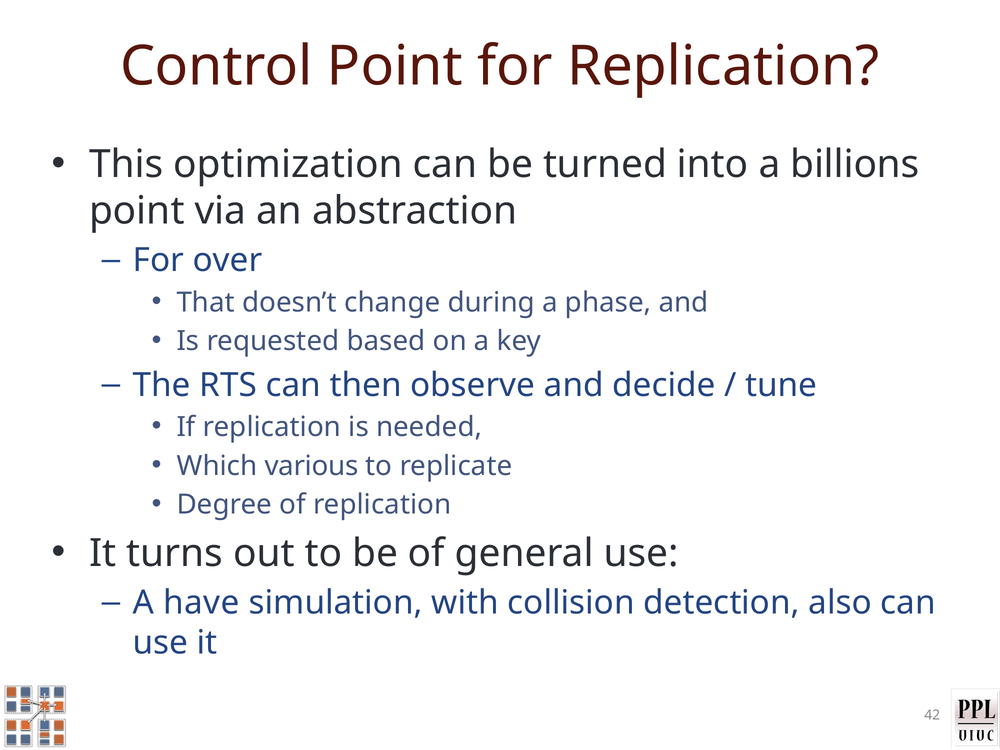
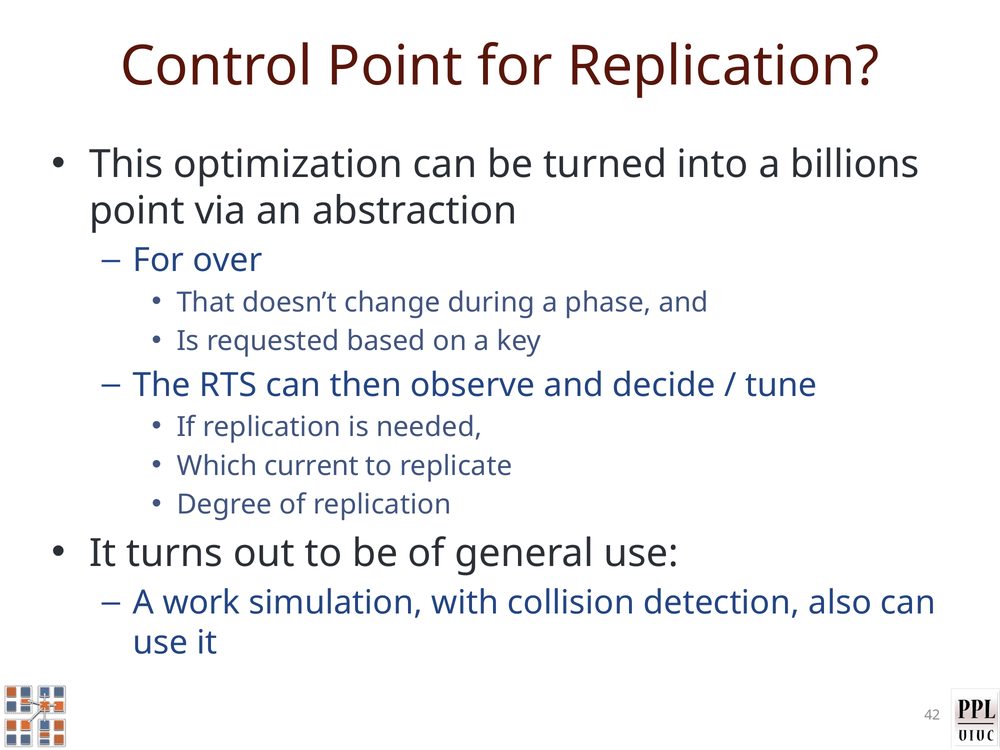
various: various -> current
have: have -> work
